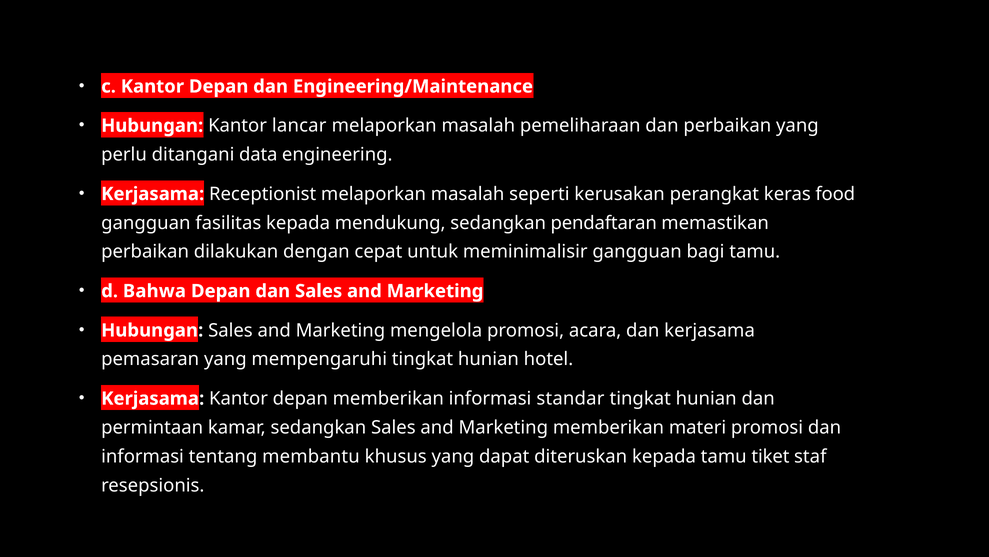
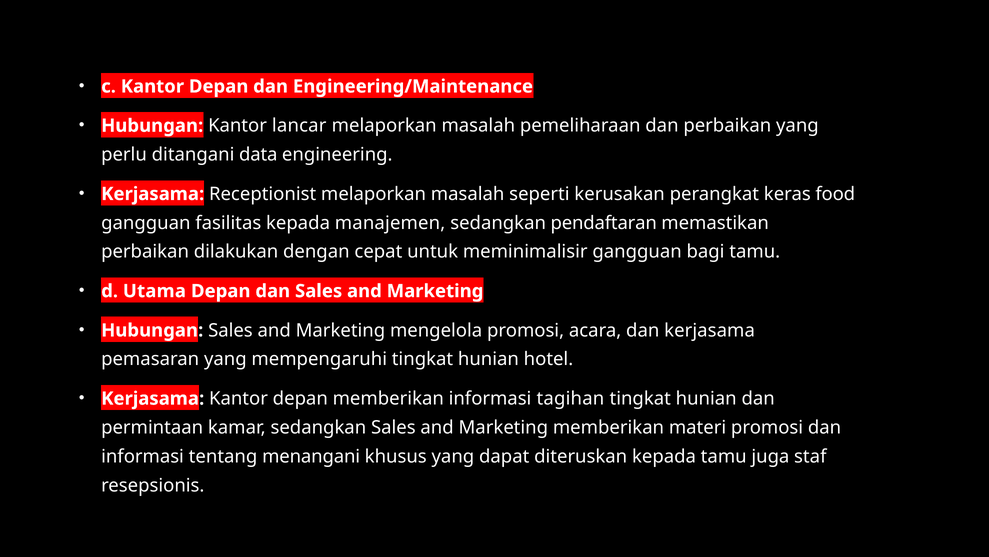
mendukung: mendukung -> manajemen
Bahwa: Bahwa -> Utama
standar: standar -> tagihan
membantu: membantu -> menangani
tiket: tiket -> juga
